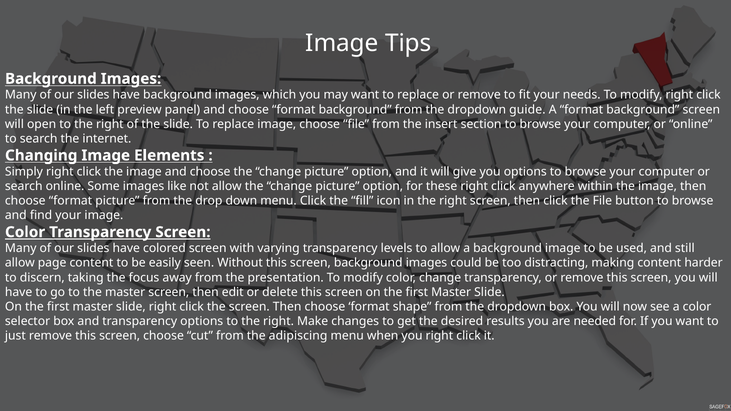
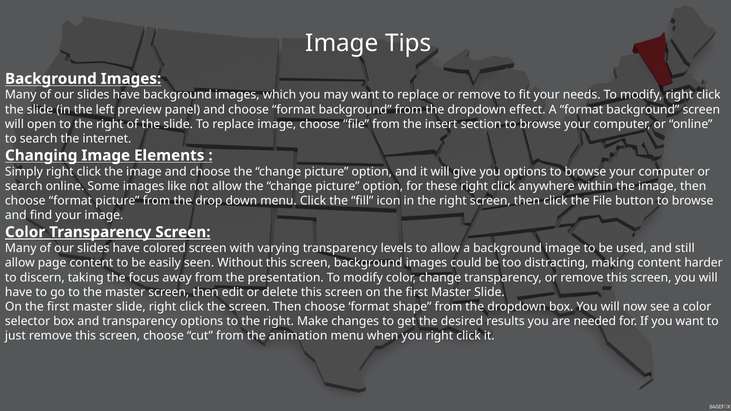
guide: guide -> effect
adipiscing: adipiscing -> animation
